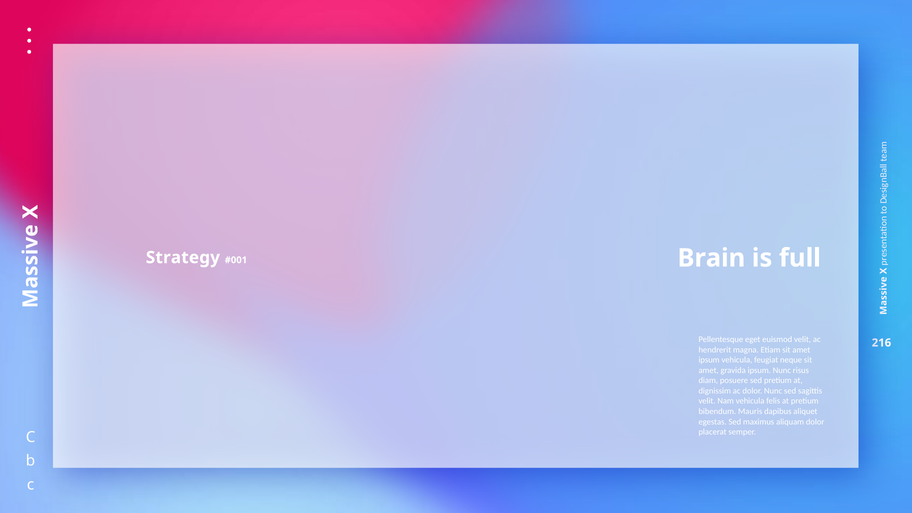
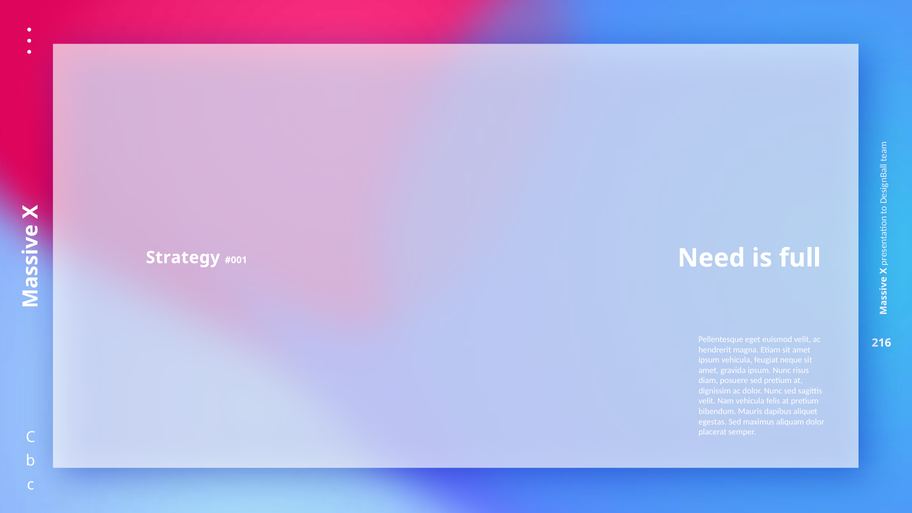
Brain: Brain -> Need
